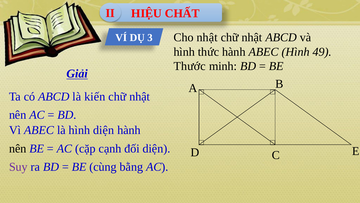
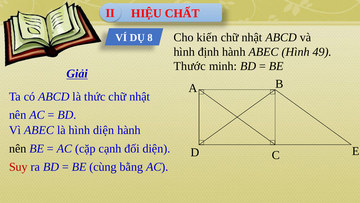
3: 3 -> 8
Cho nhật: nhật -> kiến
thức: thức -> định
kiến: kiến -> thức
Suy colour: purple -> red
